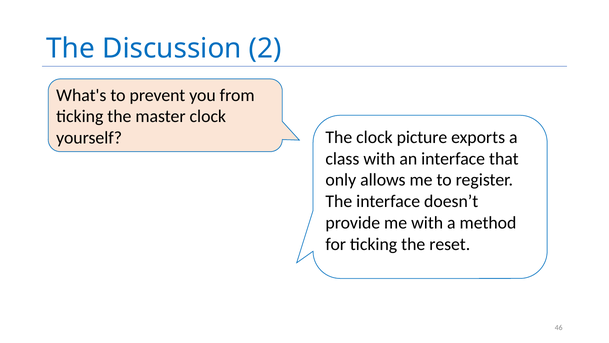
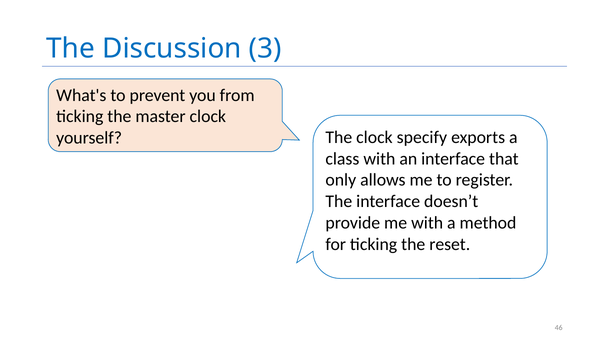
2: 2 -> 3
picture: picture -> specify
